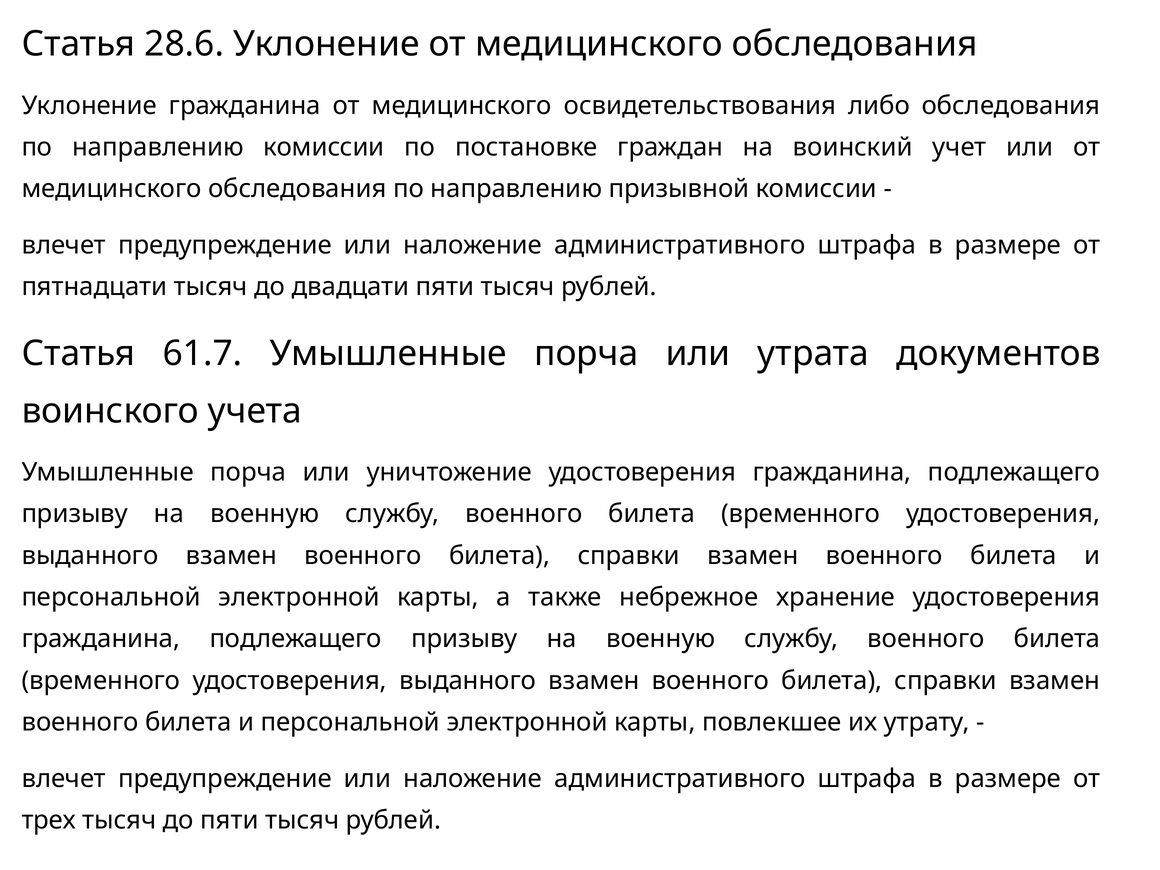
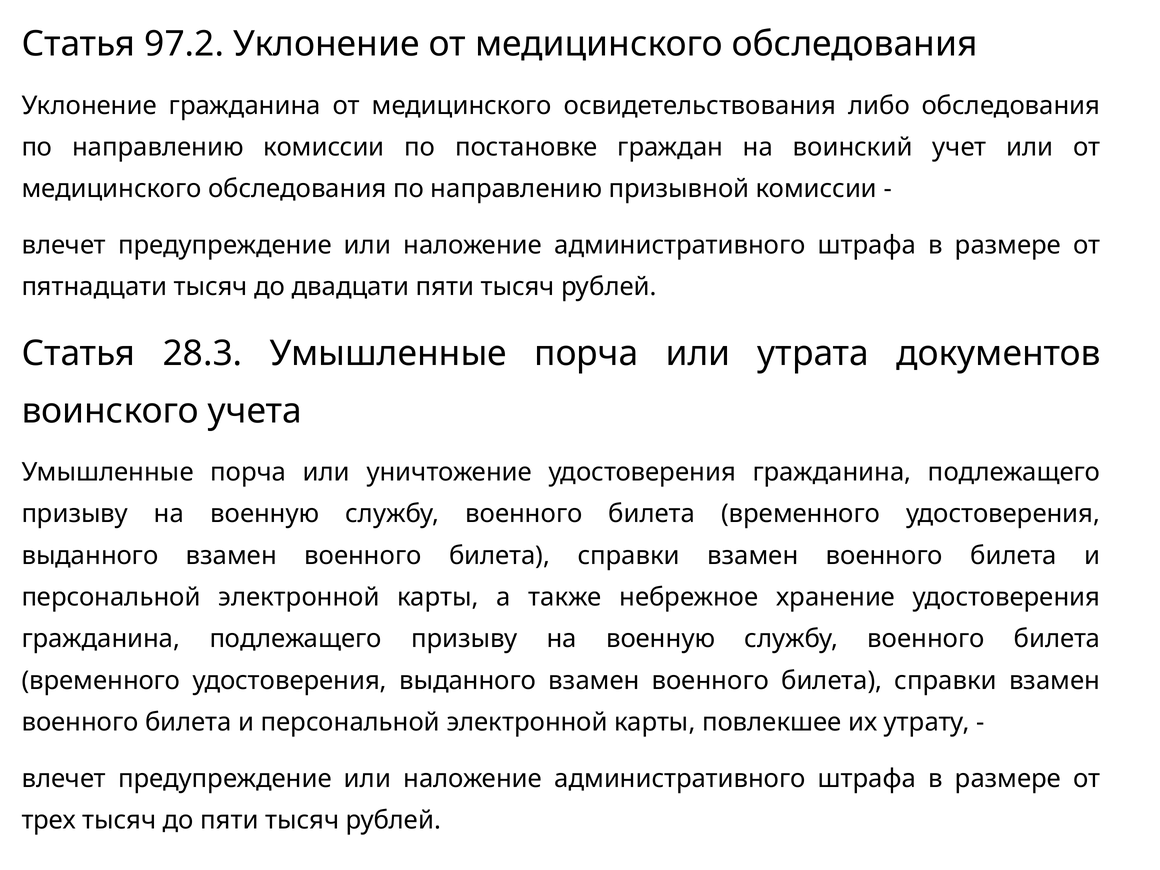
28.6: 28.6 -> 97.2
61.7: 61.7 -> 28.3
